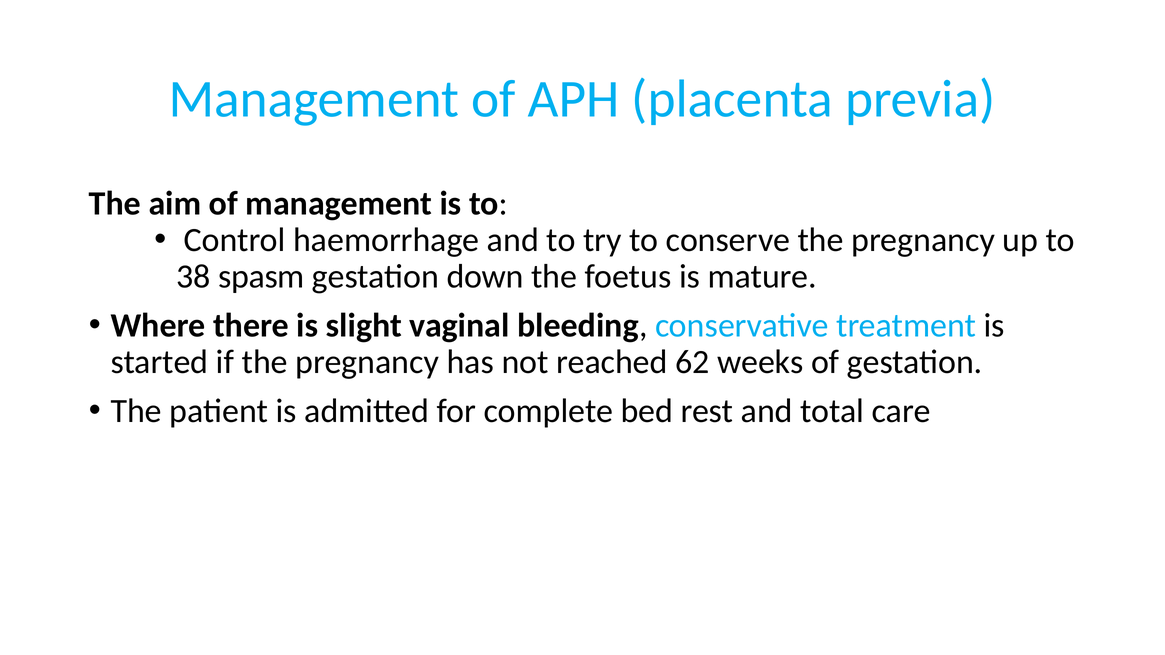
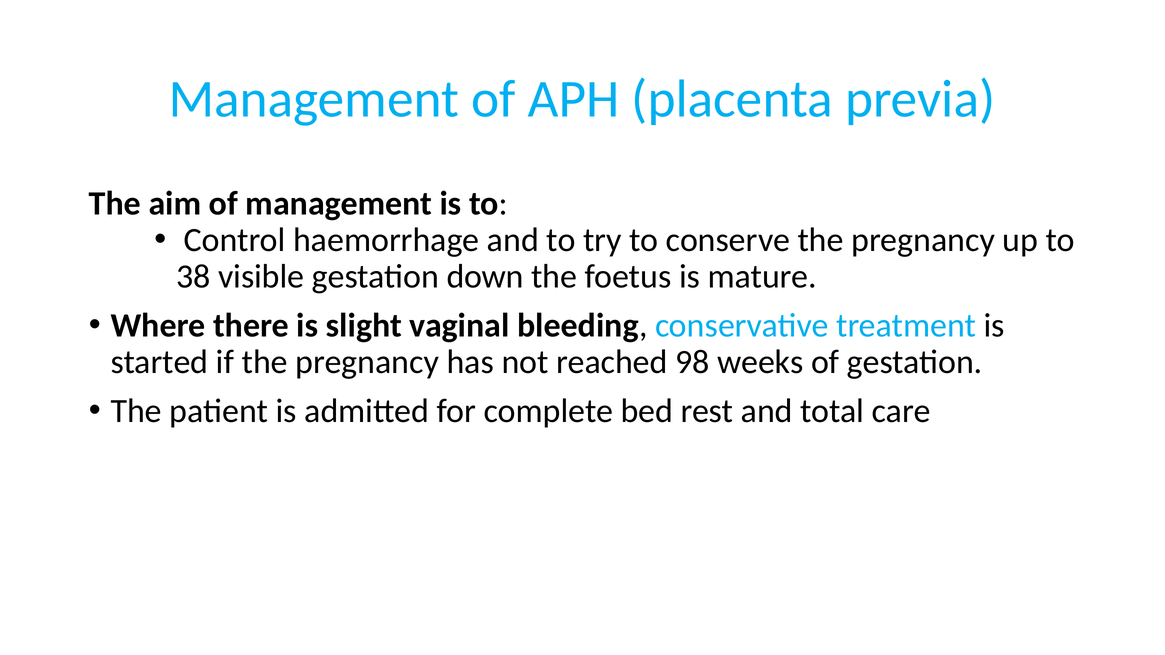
spasm: spasm -> visible
62: 62 -> 98
